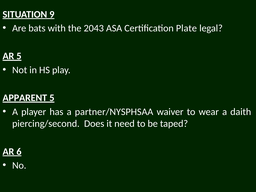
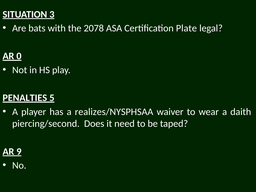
9: 9 -> 3
2043: 2043 -> 2078
AR 5: 5 -> 0
APPARENT: APPARENT -> PENALTIES
partner/NYSPHSAA: partner/NYSPHSAA -> realizes/NYSPHSAA
6: 6 -> 9
